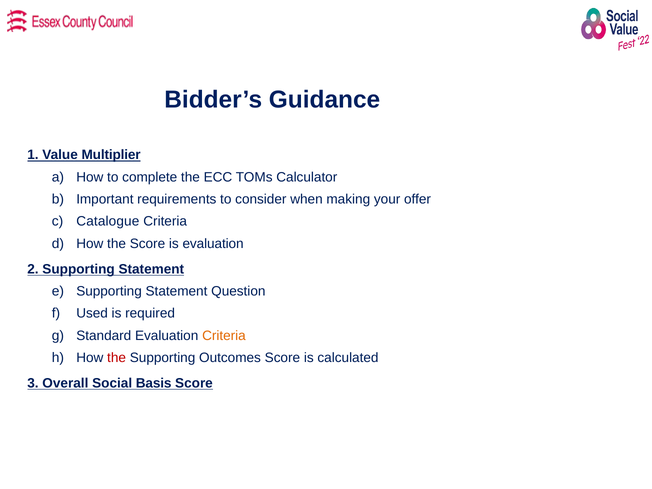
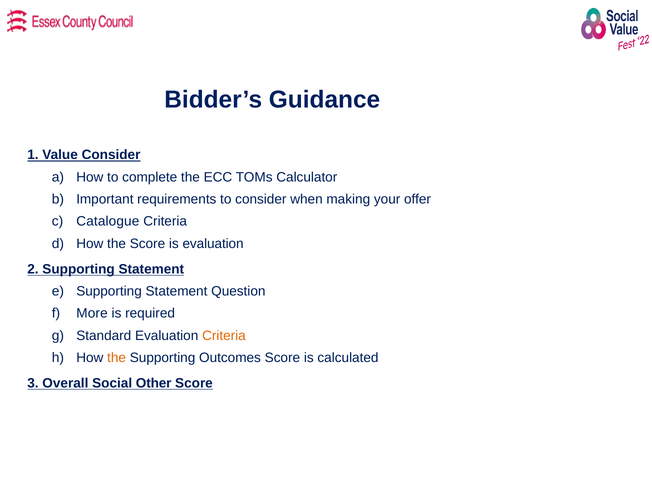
Value Multiplier: Multiplier -> Consider
Used: Used -> More
the at (117, 358) colour: red -> orange
Basis: Basis -> Other
